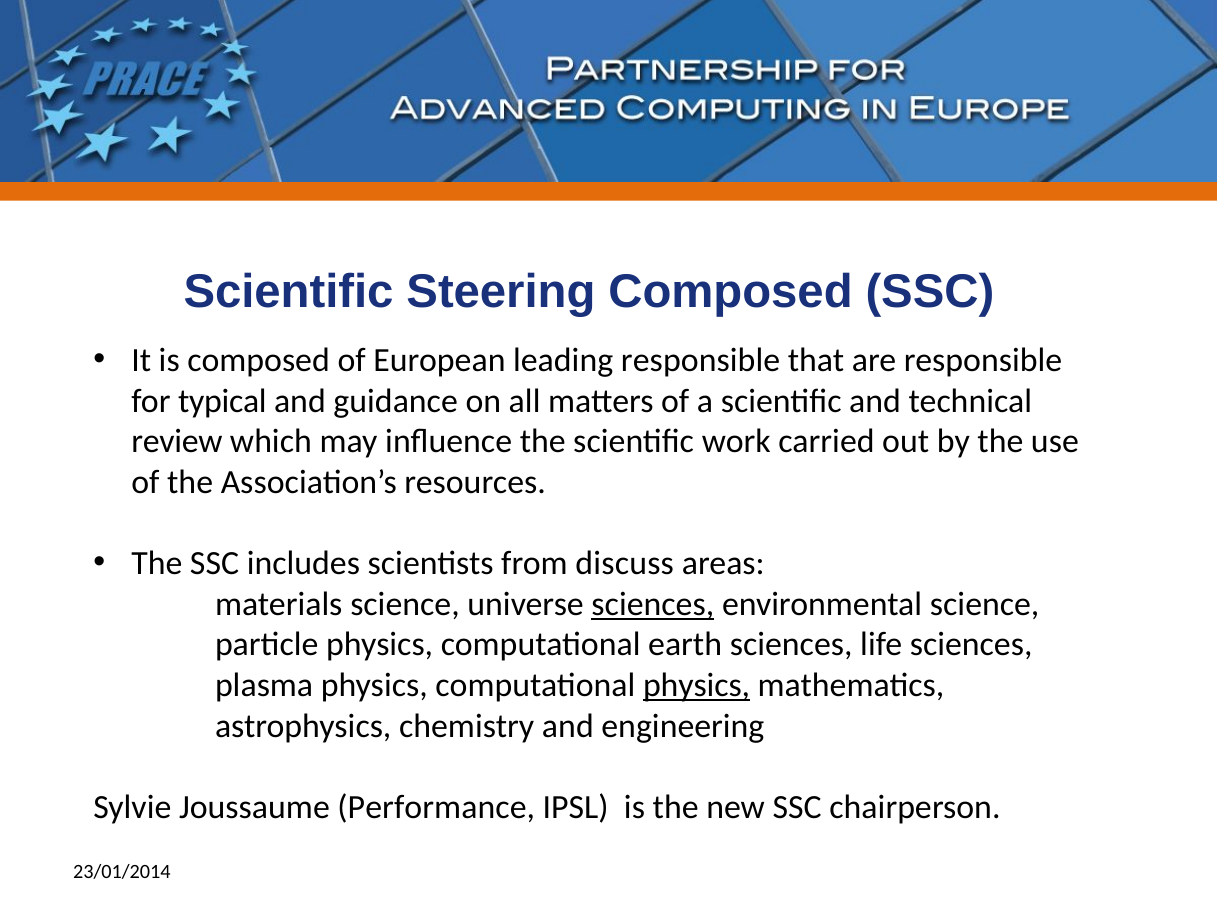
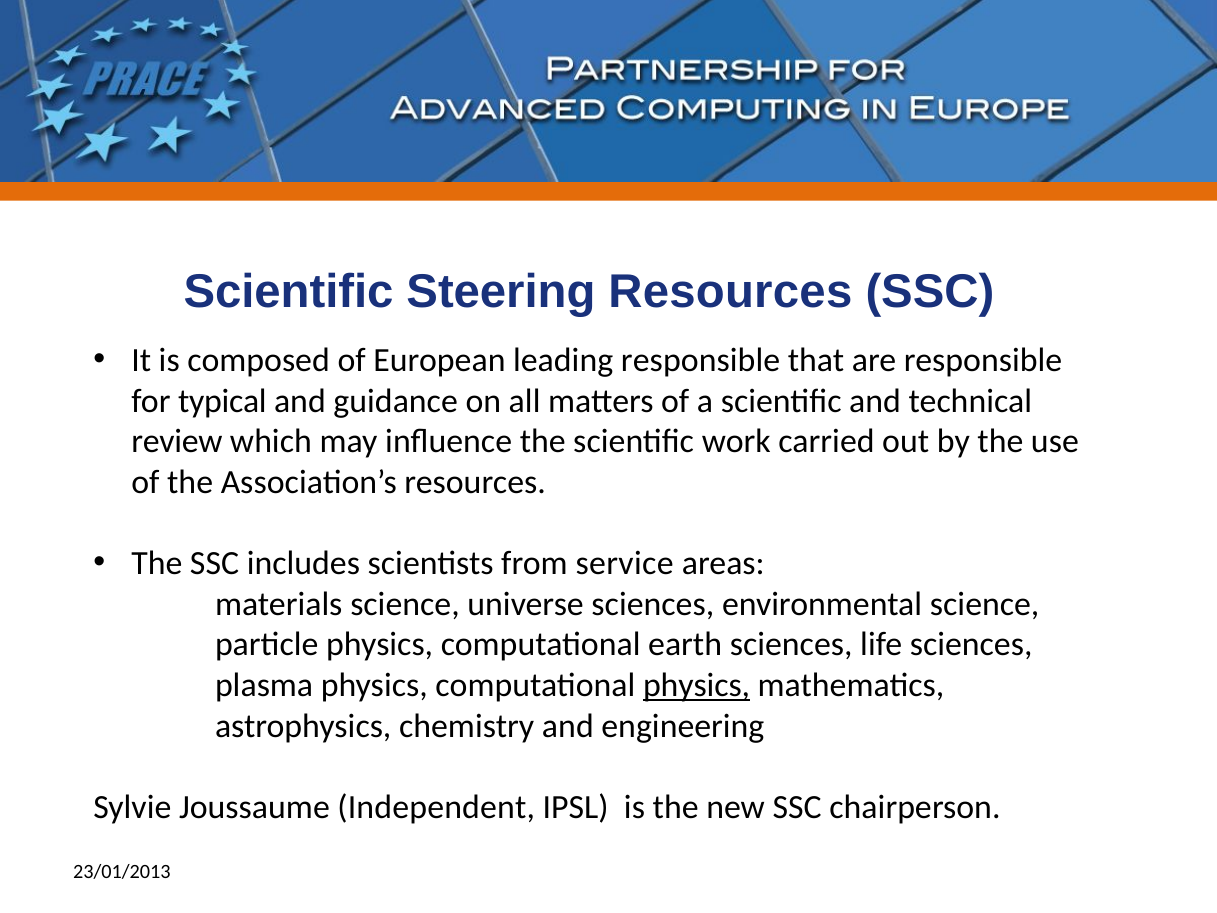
Steering Composed: Composed -> Resources
discuss: discuss -> service
sciences at (653, 604) underline: present -> none
Performance: Performance -> Independent
23/01/2014: 23/01/2014 -> 23/01/2013
